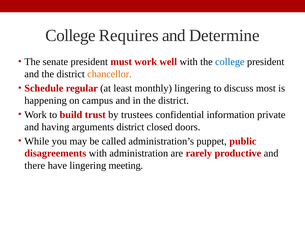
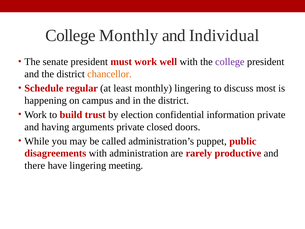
College Requires: Requires -> Monthly
Determine: Determine -> Individual
college at (230, 62) colour: blue -> purple
trustees: trustees -> election
arguments district: district -> private
